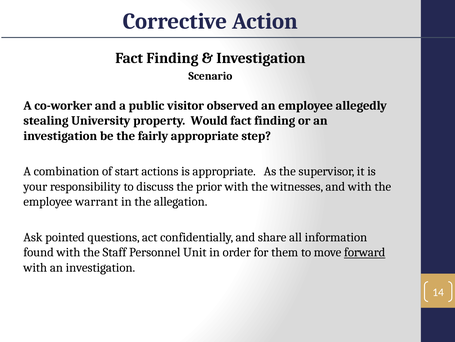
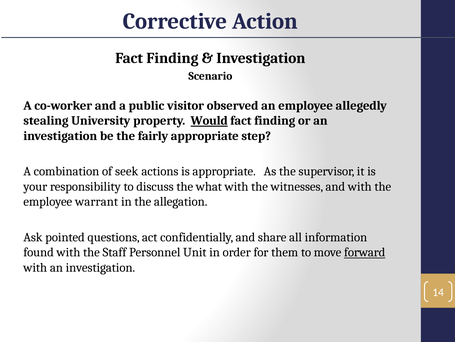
Would underline: none -> present
start: start -> seek
prior: prior -> what
